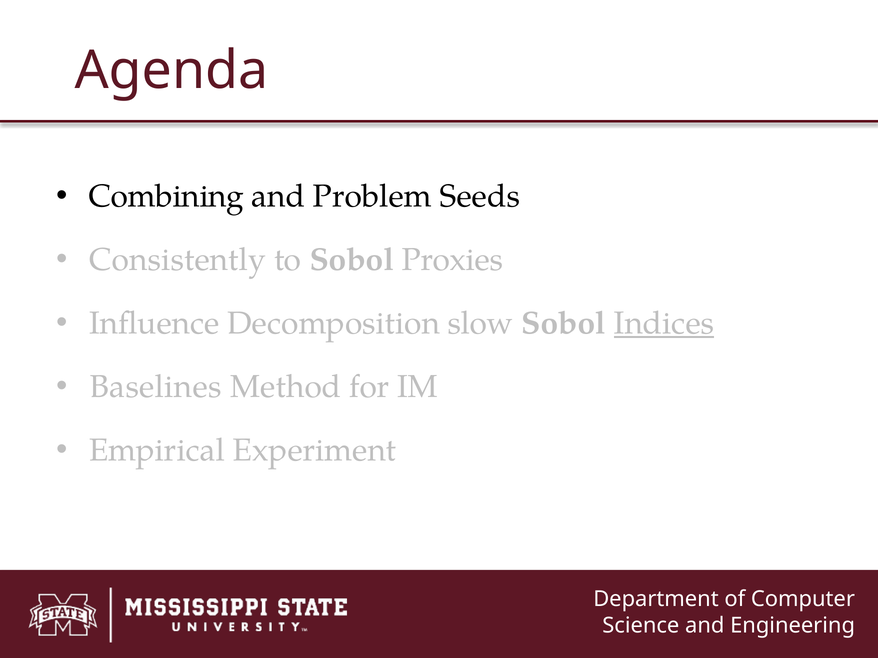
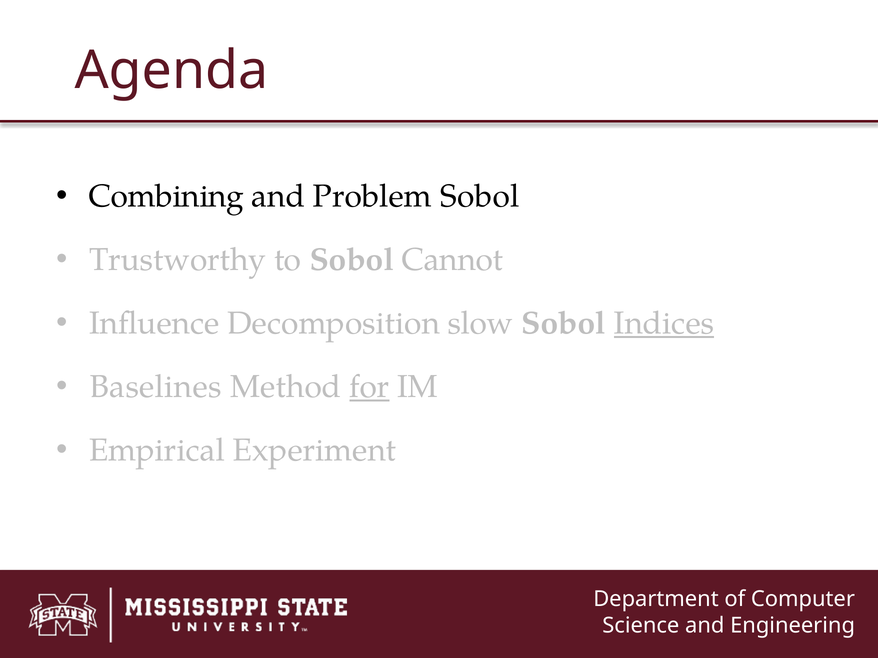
Problem Seeds: Seeds -> Sobol
Consistently: Consistently -> Trustworthy
Proxies: Proxies -> Cannot
for underline: none -> present
